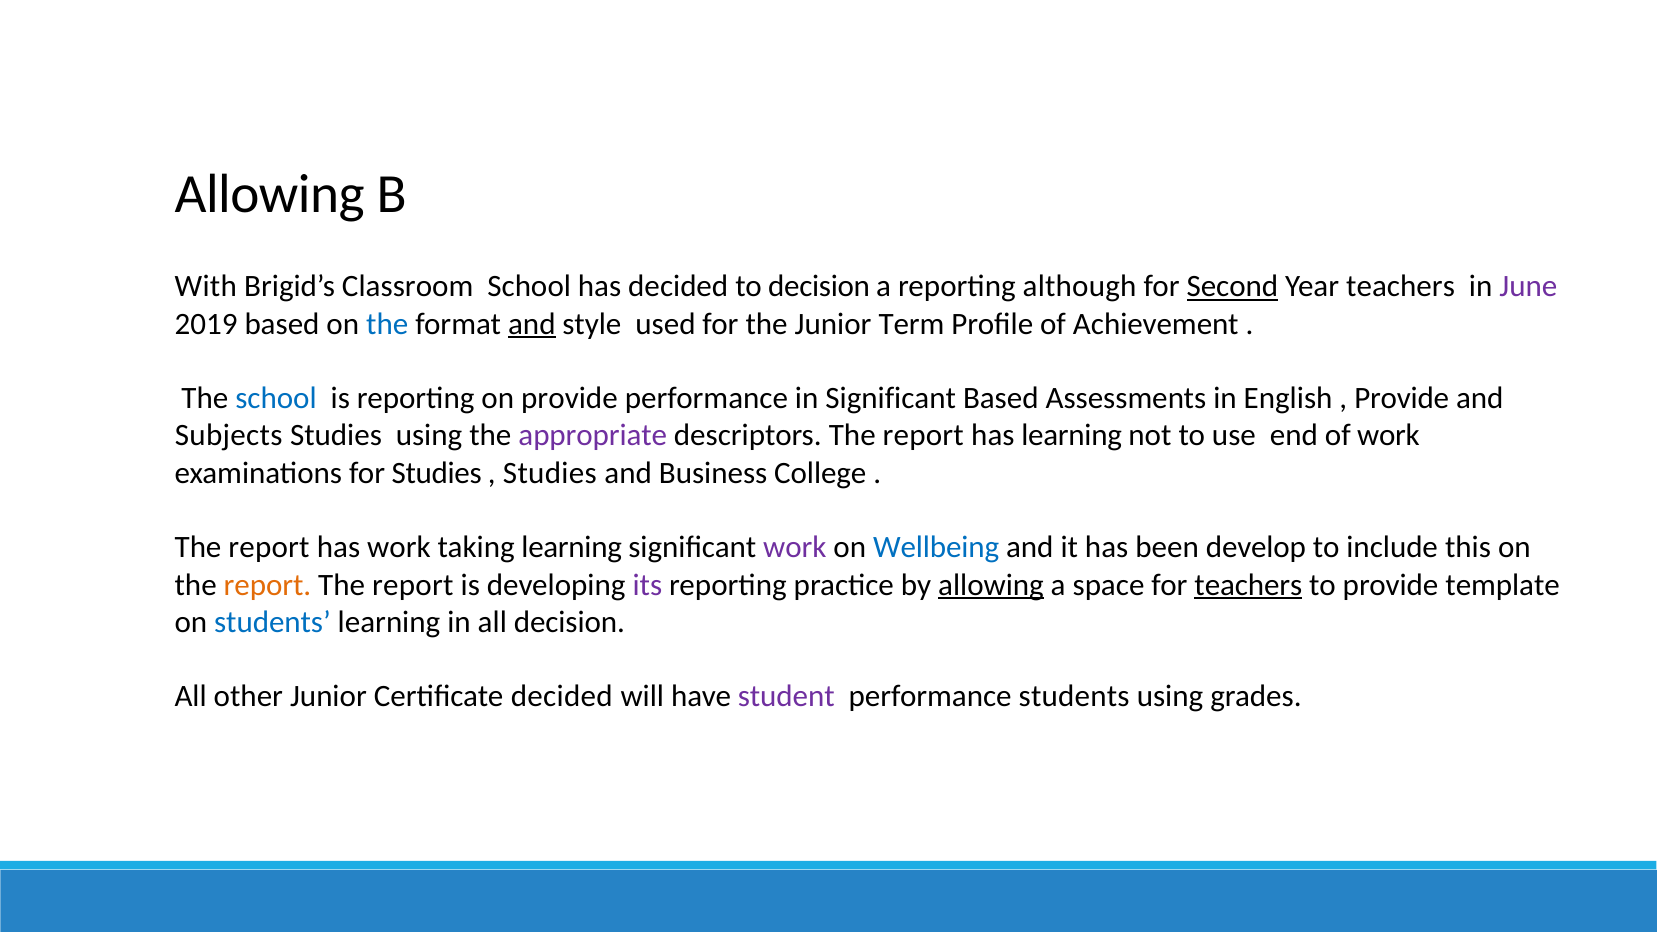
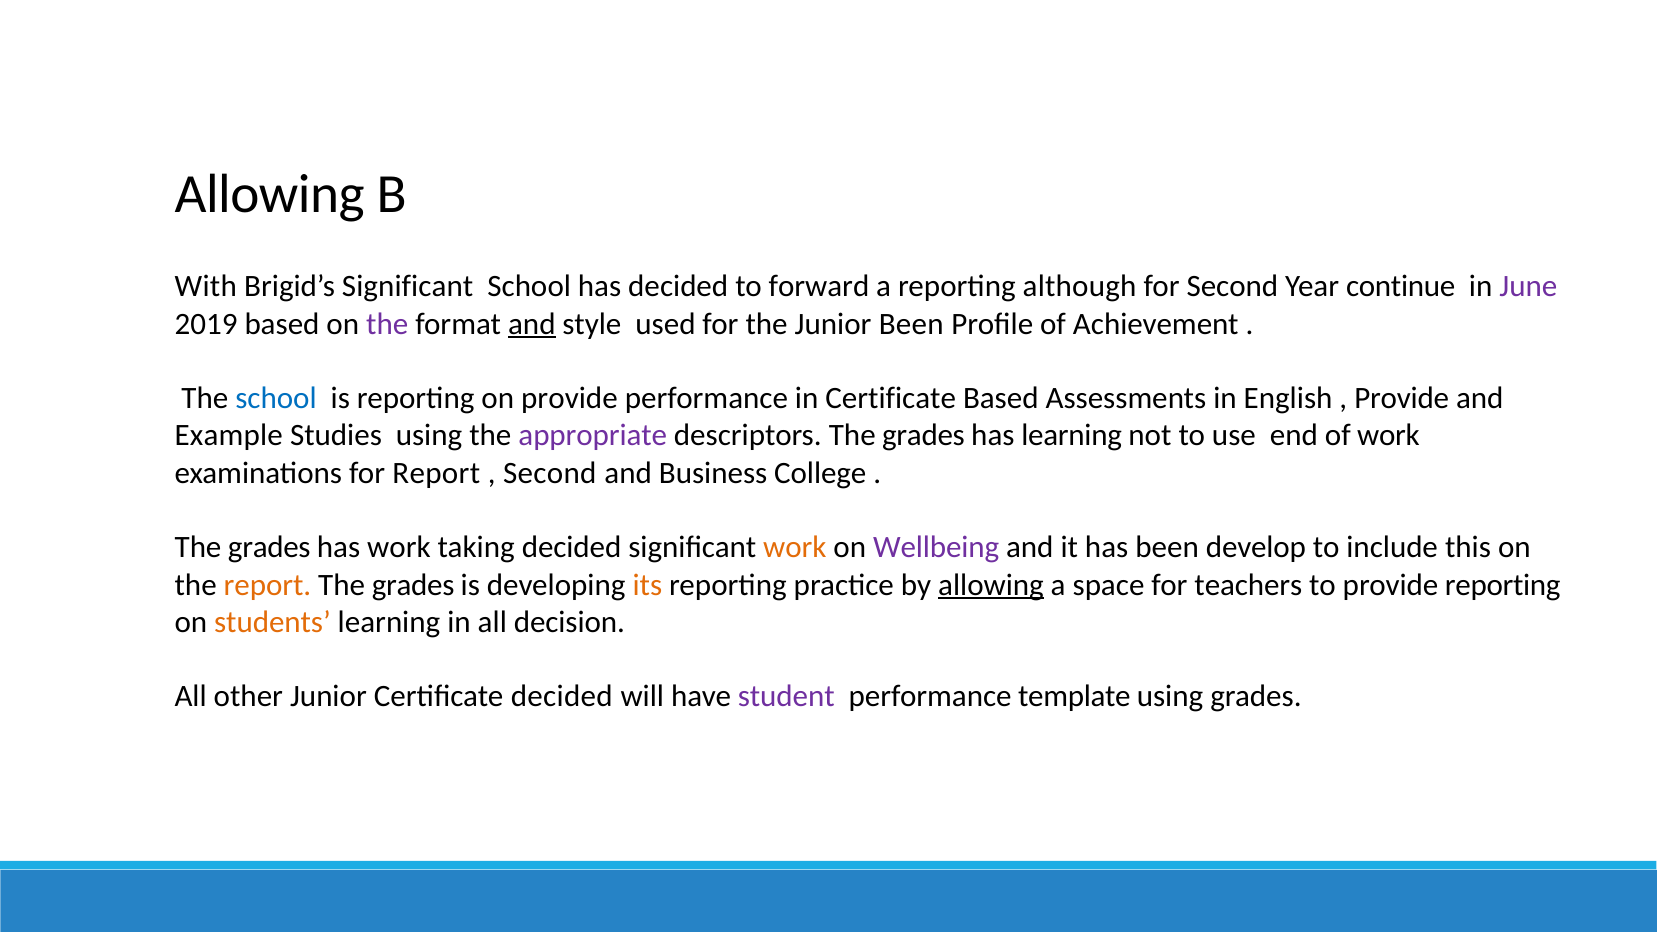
Brigid’s Classroom: Classroom -> Significant
to decision: decision -> forward
Second at (1232, 287) underline: present -> none
Year teachers: teachers -> continue
the at (387, 324) colour: blue -> purple
Junior Term: Term -> Been
in Significant: Significant -> Certificate
Subjects: Subjects -> Example
descriptors The report: report -> grades
for Studies: Studies -> Report
Studies at (550, 473): Studies -> Second
report at (269, 548): report -> grades
taking learning: learning -> decided
work at (795, 548) colour: purple -> orange
Wellbeing colour: blue -> purple
report at (413, 585): report -> grades
its colour: purple -> orange
teachers at (1248, 585) underline: present -> none
provide template: template -> reporting
students at (272, 622) colour: blue -> orange
performance students: students -> template
